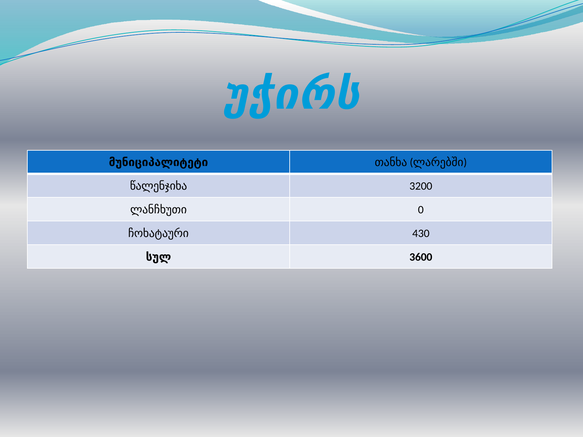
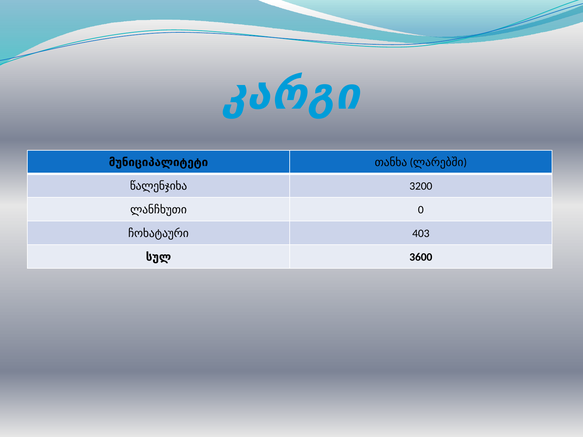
უჭირს: უჭირს -> კარგი
430: 430 -> 403
